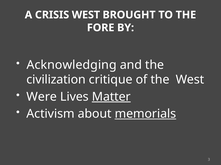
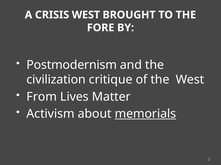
Acknowledging: Acknowledging -> Postmodernism
Were: Were -> From
Matter underline: present -> none
